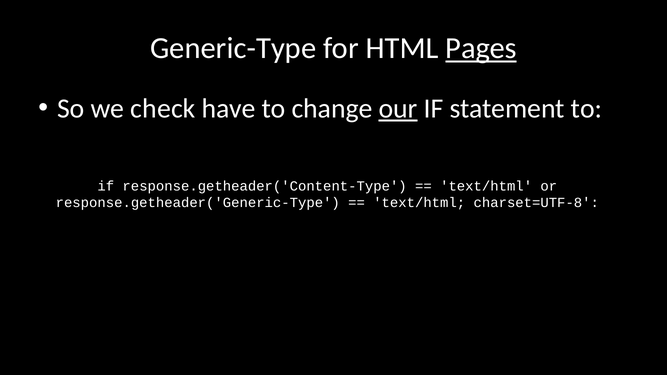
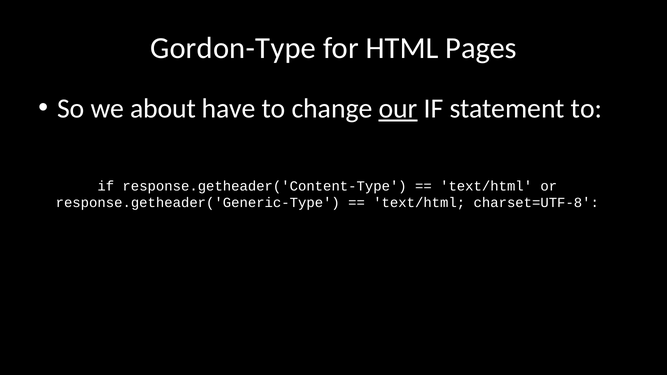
Generic-Type: Generic-Type -> Gordon-Type
Pages underline: present -> none
check: check -> about
